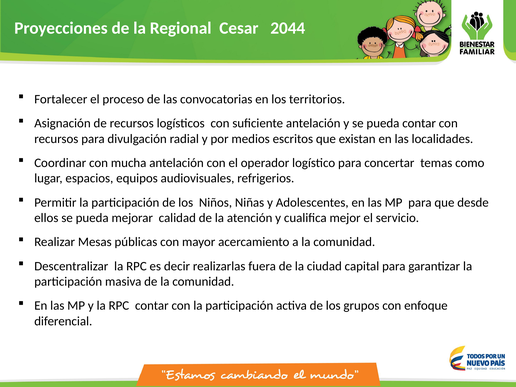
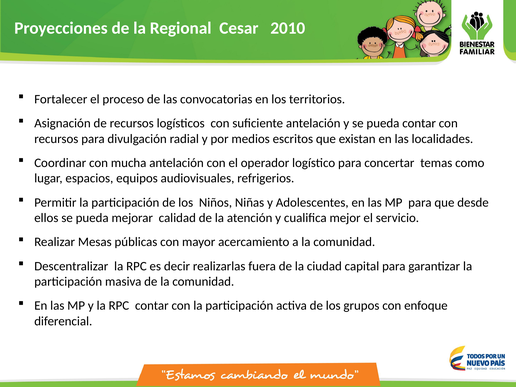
2044: 2044 -> 2010
